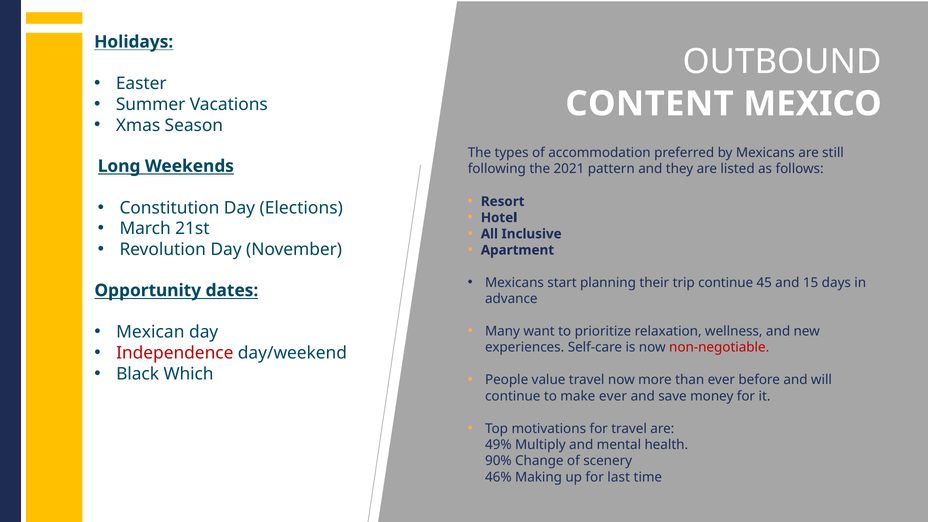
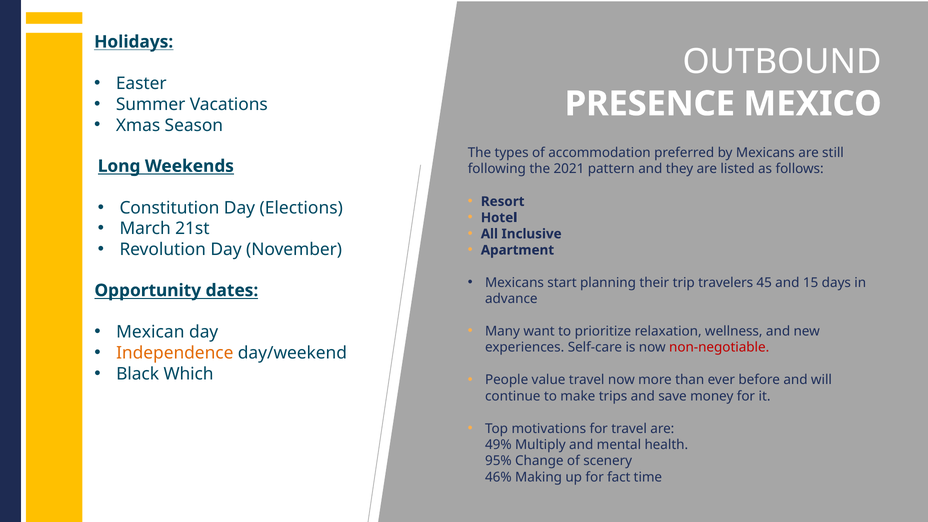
CONTENT: CONTENT -> PRESENCE
trip continue: continue -> travelers
Independence colour: red -> orange
make ever: ever -> trips
90%: 90% -> 95%
last: last -> fact
